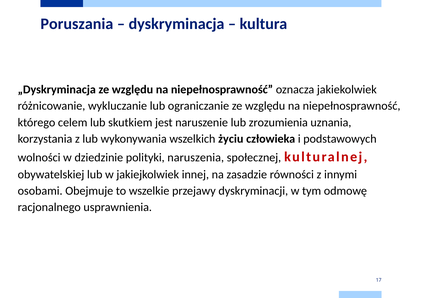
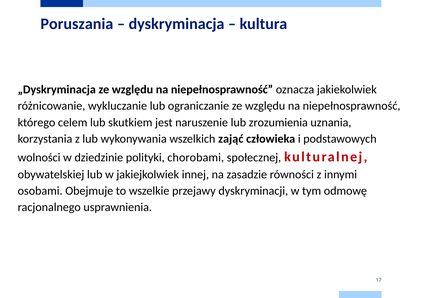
życiu: życiu -> zająć
naruszenia: naruszenia -> chorobami
